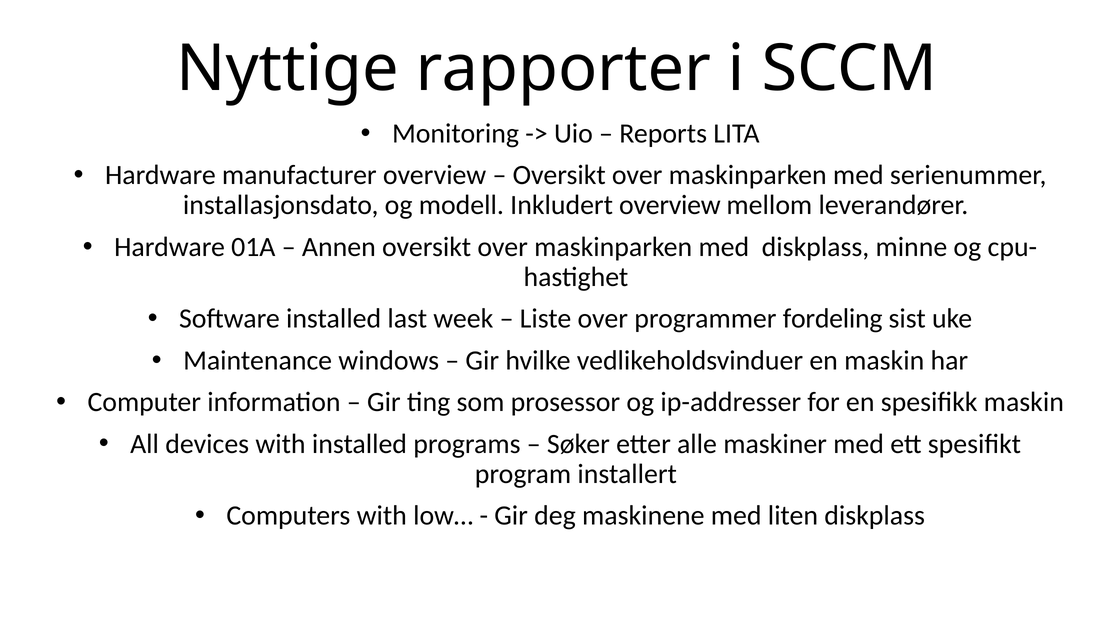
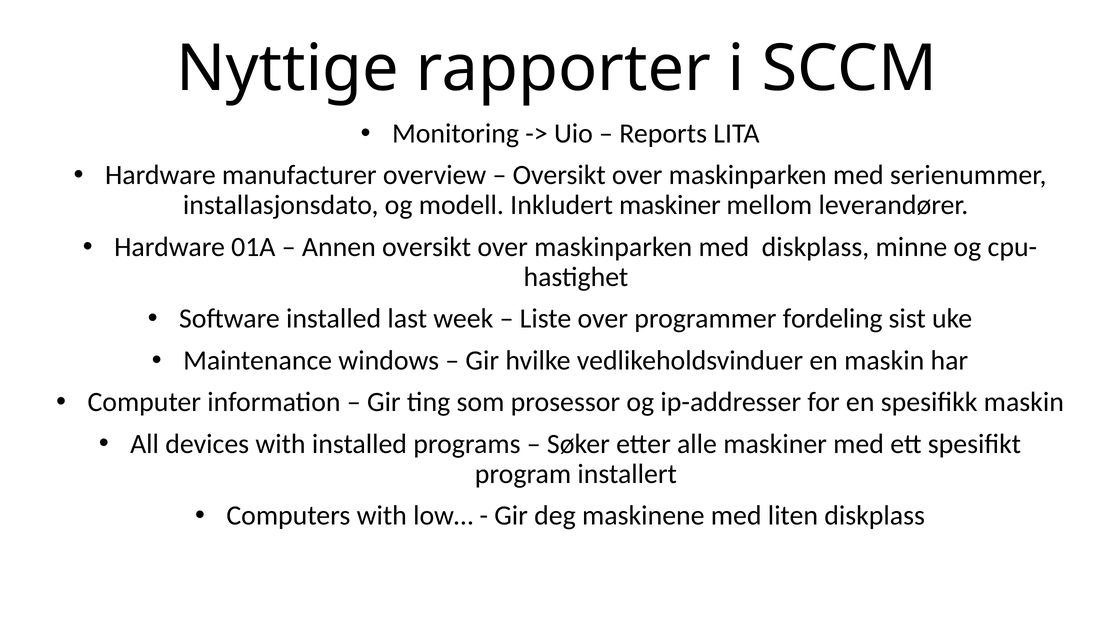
Inkludert overview: overview -> maskiner
